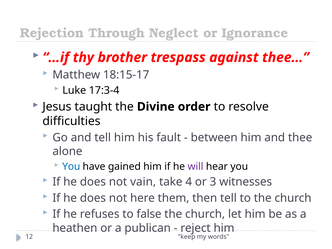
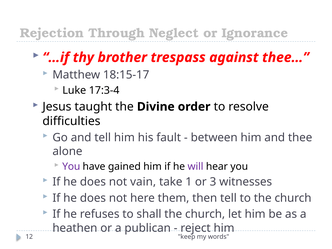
You at (71, 166) colour: blue -> purple
4: 4 -> 1
false: false -> shall
